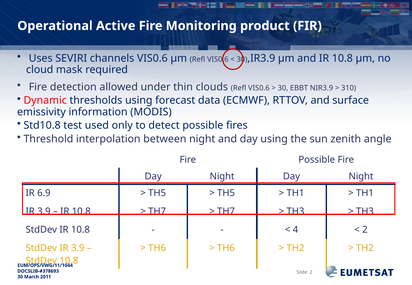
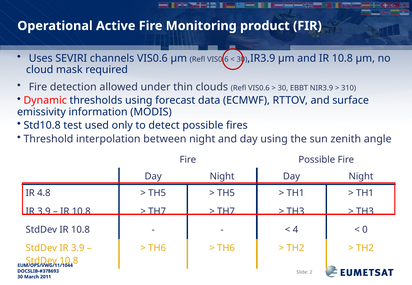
6.9: 6.9 -> 4.8
2 at (365, 230): 2 -> 0
